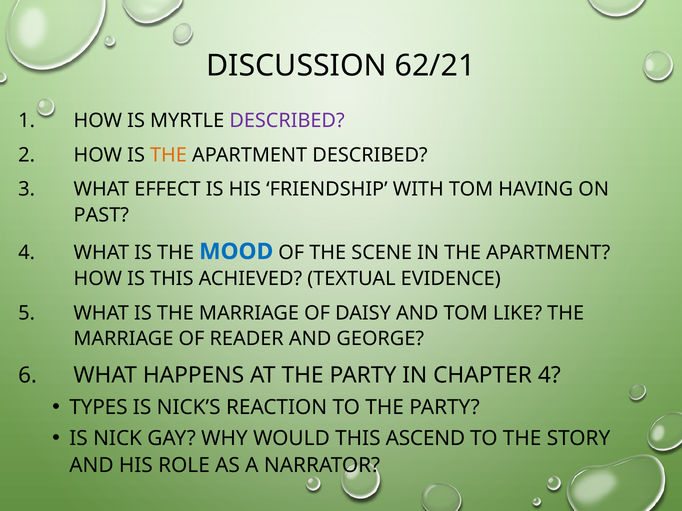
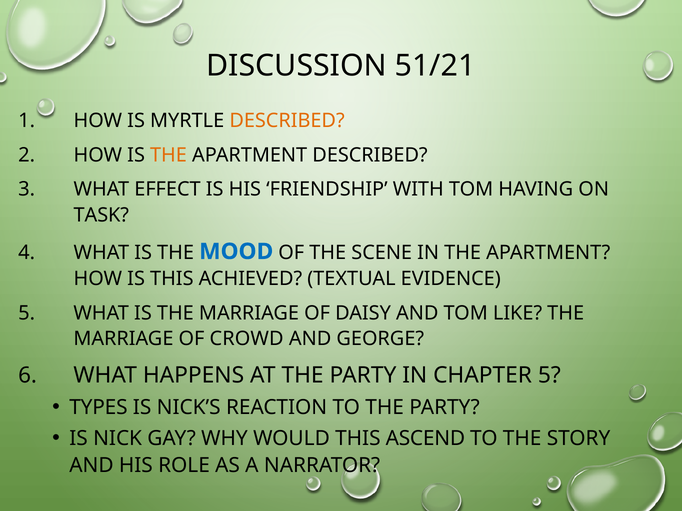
62/21: 62/21 -> 51/21
DESCRIBED at (287, 121) colour: purple -> orange
PAST: PAST -> TASK
READER: READER -> CROWD
CHAPTER 4: 4 -> 5
